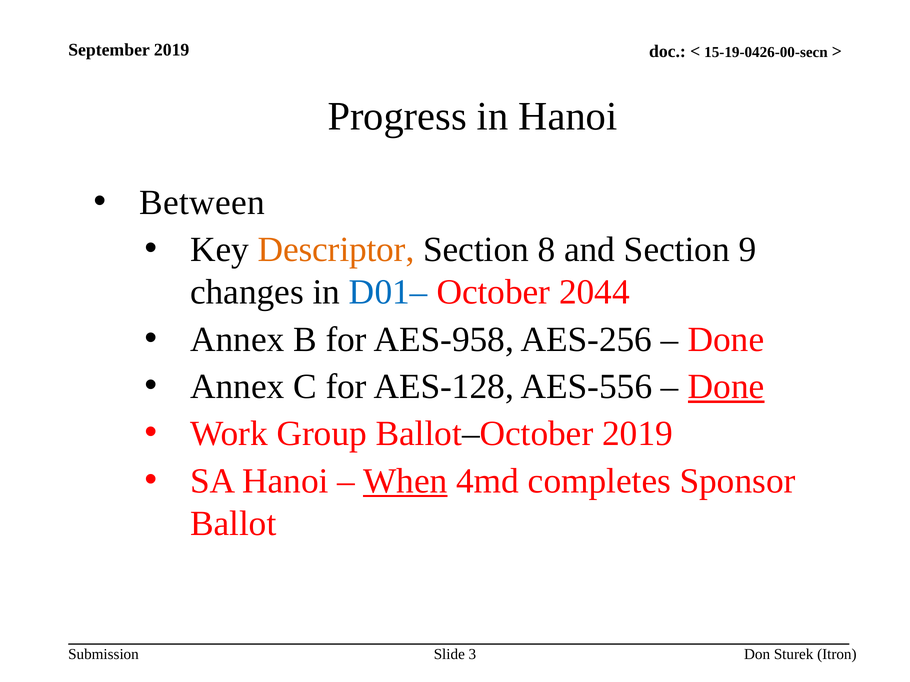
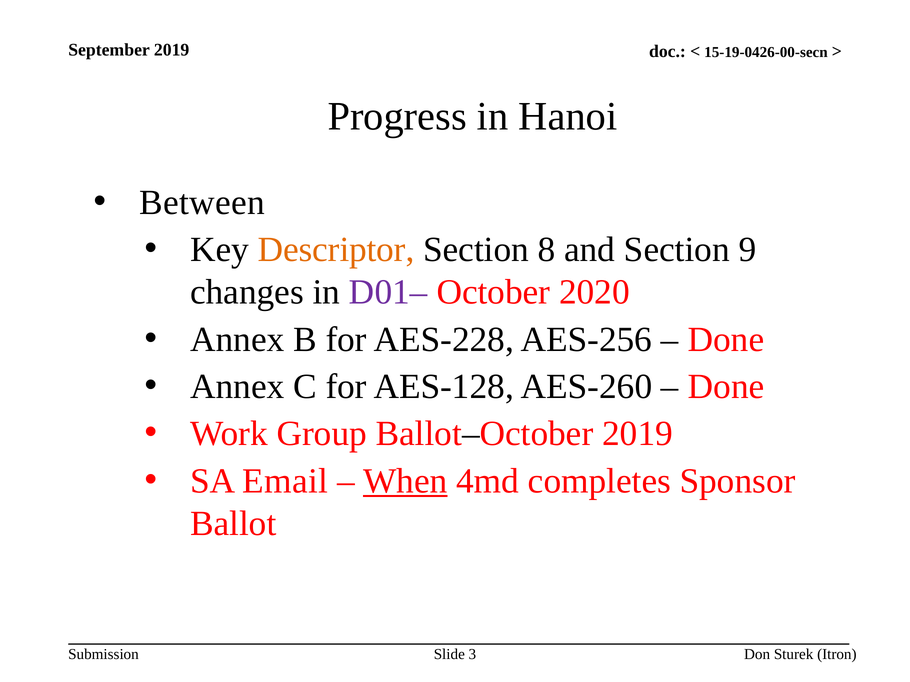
D01– colour: blue -> purple
2044: 2044 -> 2020
AES-958: AES-958 -> AES-228
AES-556: AES-556 -> AES-260
Done at (726, 387) underline: present -> none
SA Hanoi: Hanoi -> Email
